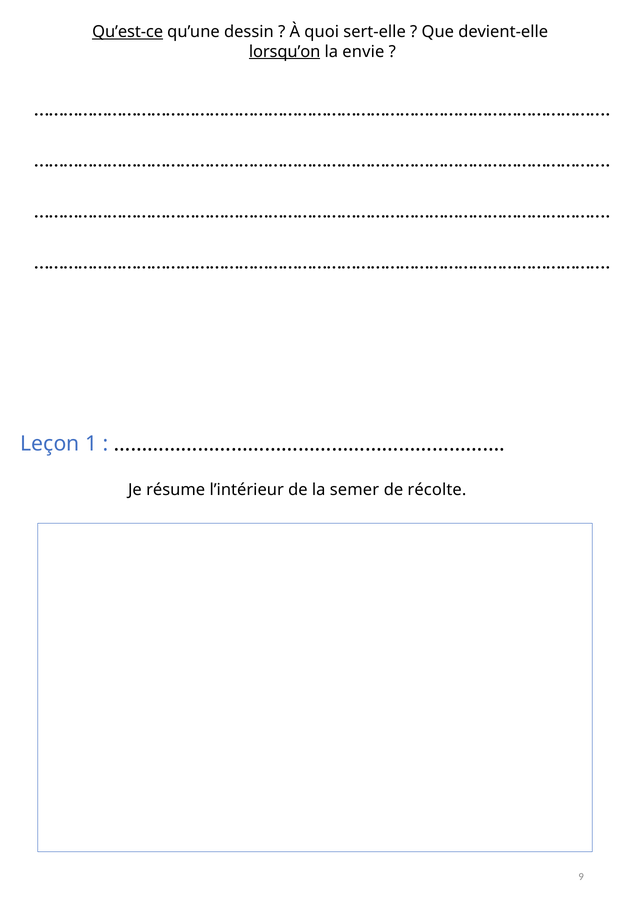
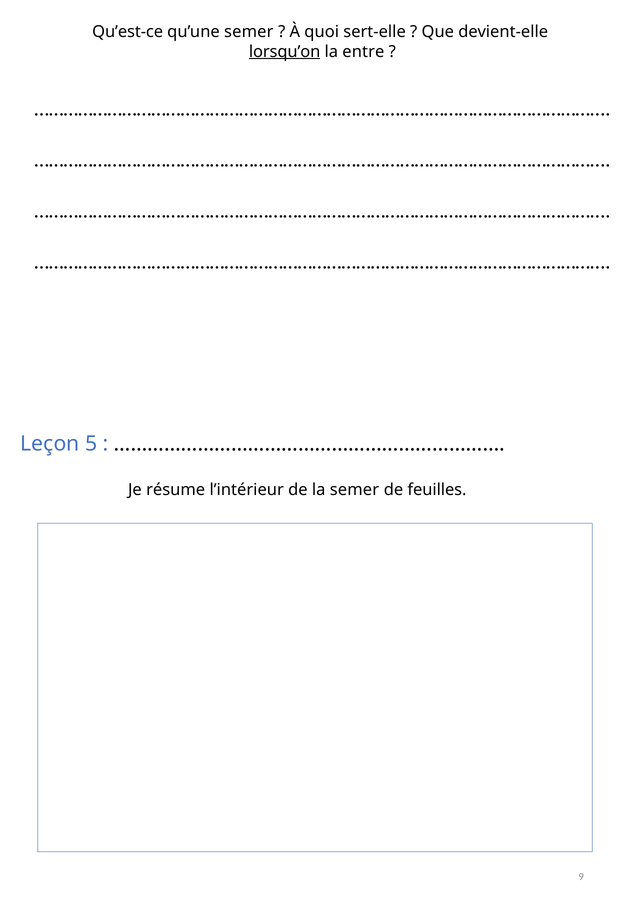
Qu’est-ce underline: present -> none
qu’une dessin: dessin -> semer
envie: envie -> entre
1: 1 -> 5
récolte: récolte -> feuilles
